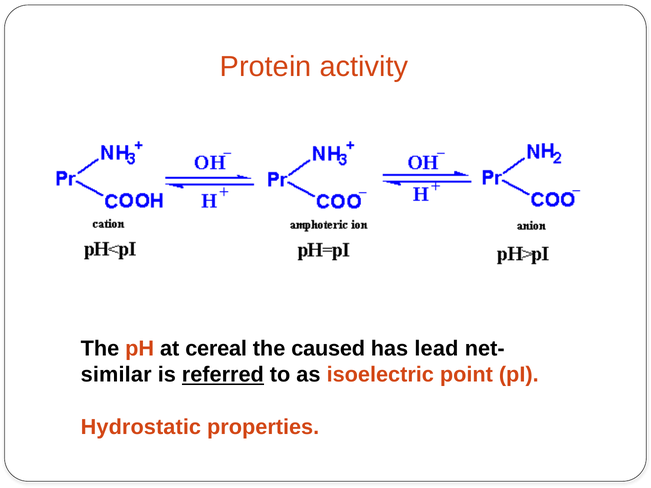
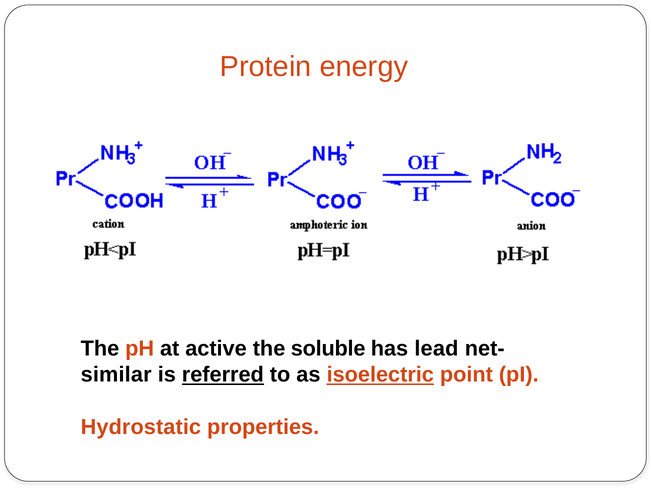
activity: activity -> energy
cereal: cereal -> active
caused: caused -> soluble
isoelectric underline: none -> present
